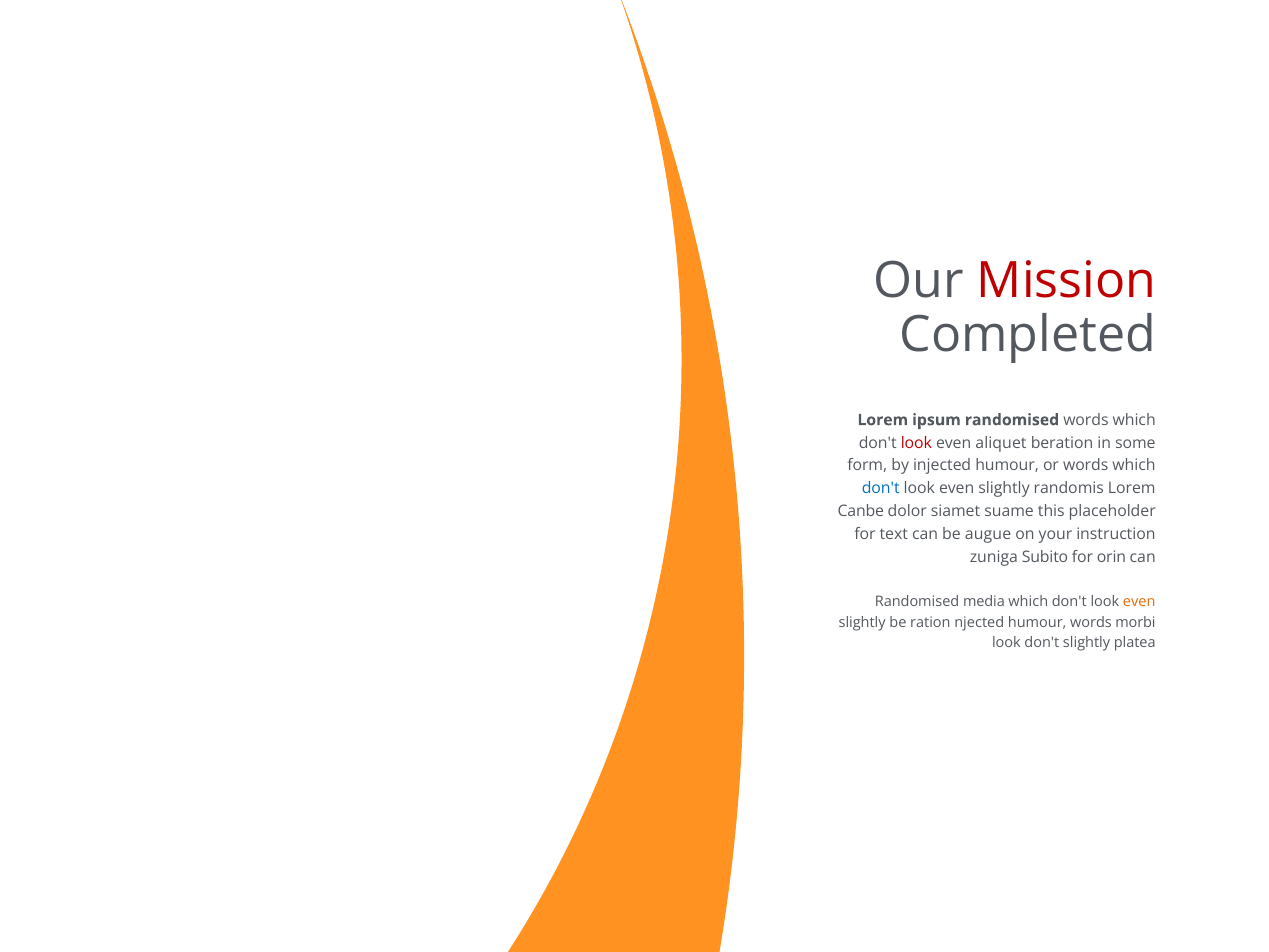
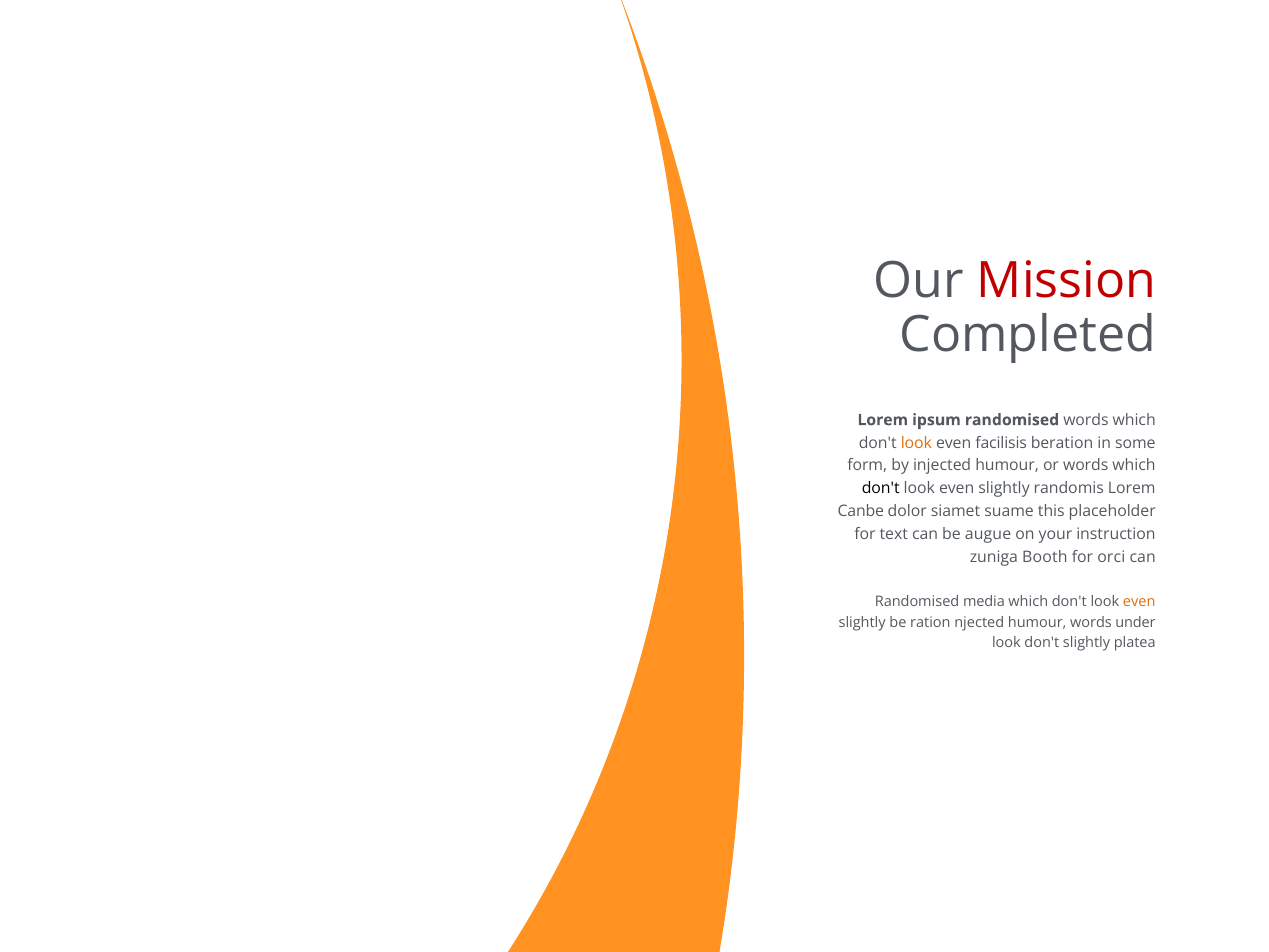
look at (916, 443) colour: red -> orange
aliquet: aliquet -> facilisis
don't at (881, 488) colour: blue -> black
Subito: Subito -> Booth
orin: orin -> orci
morbi: morbi -> under
